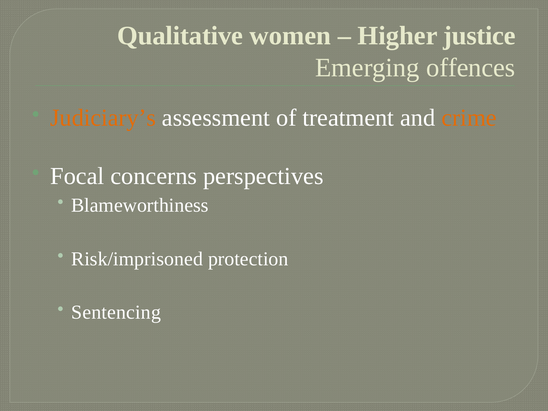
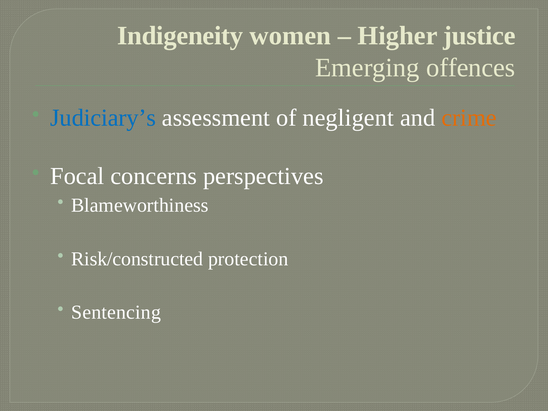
Qualitative: Qualitative -> Indigeneity
Judiciary’s colour: orange -> blue
treatment: treatment -> negligent
Risk/imprisoned: Risk/imprisoned -> Risk/constructed
